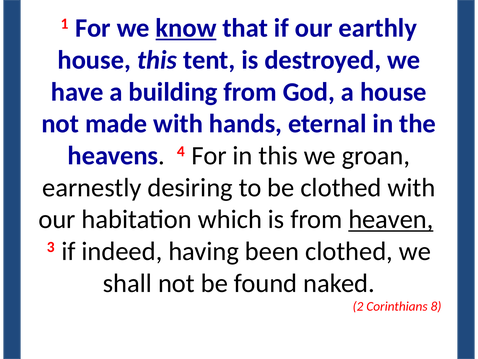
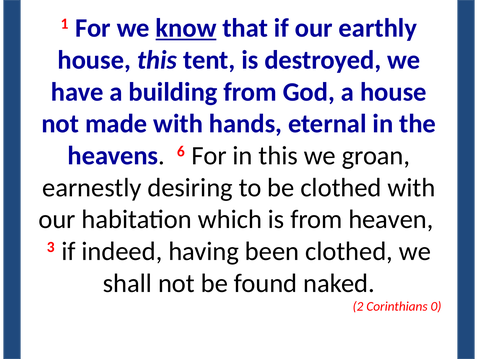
4: 4 -> 6
heaven underline: present -> none
8: 8 -> 0
